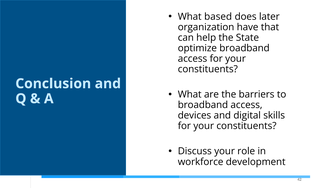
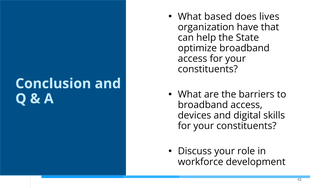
later: later -> lives
